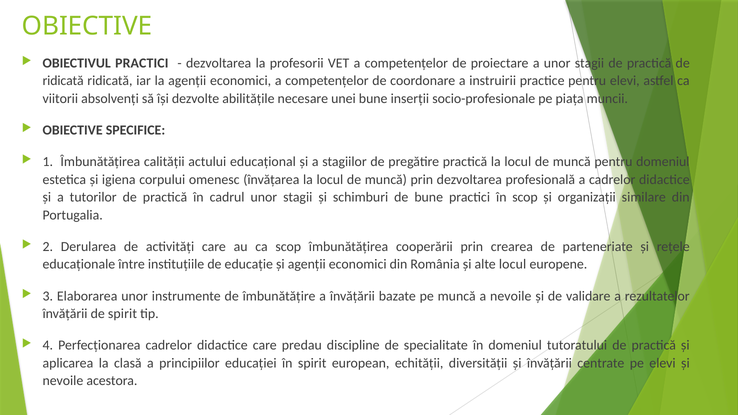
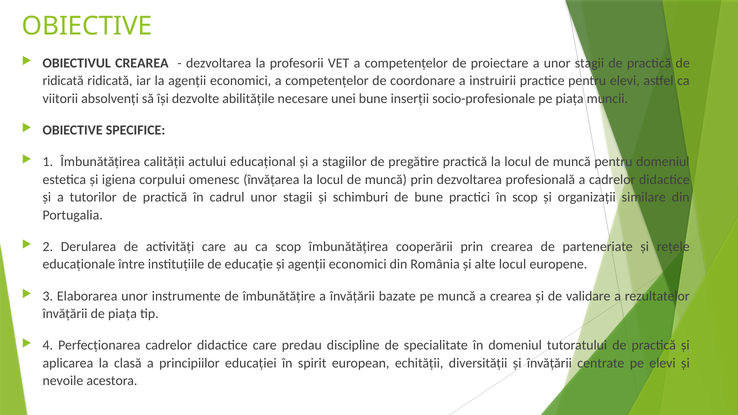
OBIECTIVUL PRACTICI: PRACTICI -> CREAREA
a nevoile: nevoile -> crearea
de spirit: spirit -> piața
